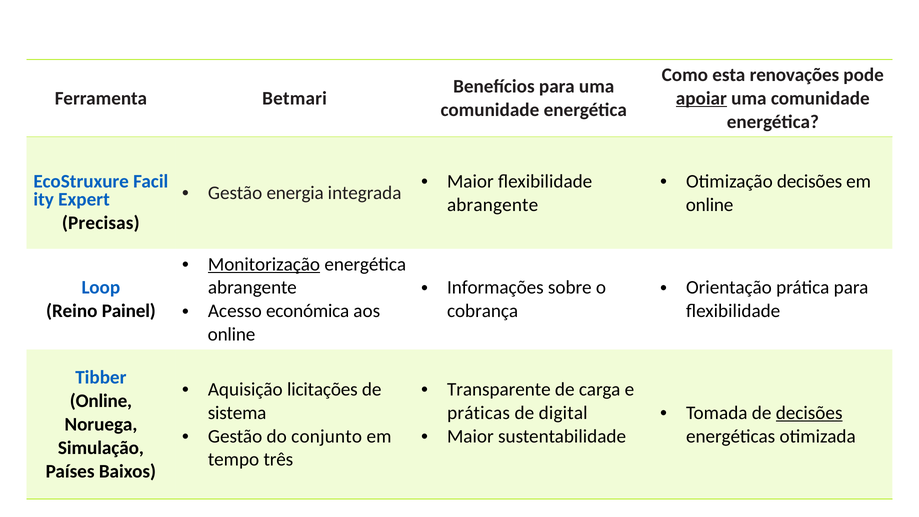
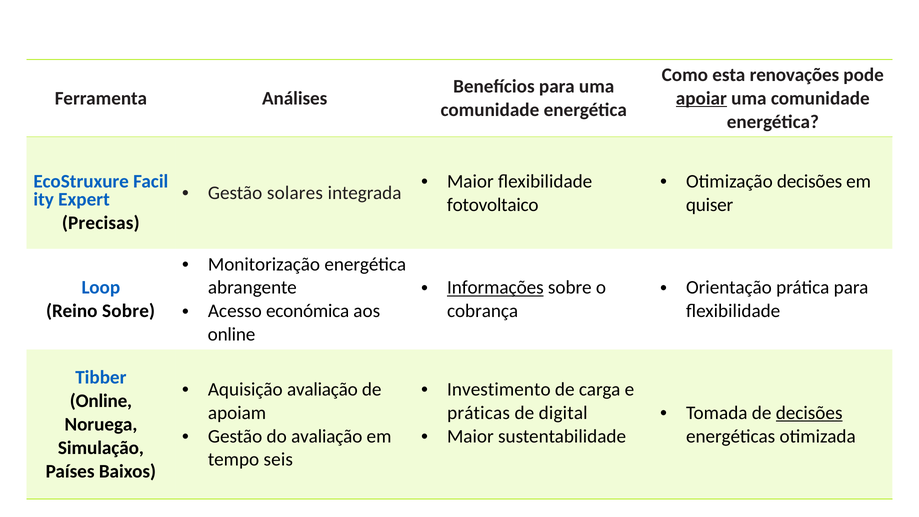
Betmari: Betmari -> Análises
energia: energia -> solares
abrangente at (493, 205): abrangente -> fotovoltaico
online at (710, 205): online -> quiser
Monitorização underline: present -> none
Informações underline: none -> present
Reino Painel: Painel -> Sobre
Aquisição licitações: licitações -> avaliação
Transparente: Transparente -> Investimento
sistema: sistema -> apoiam
do conjunto: conjunto -> avaliação
três: três -> seis
